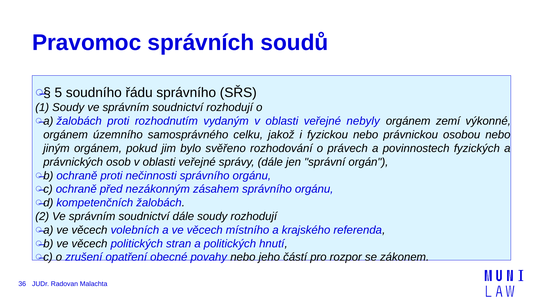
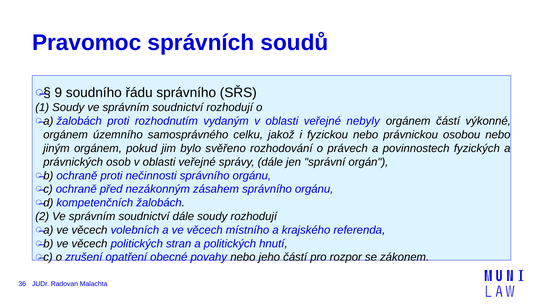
5: 5 -> 9
orgánem zemí: zemí -> částí
